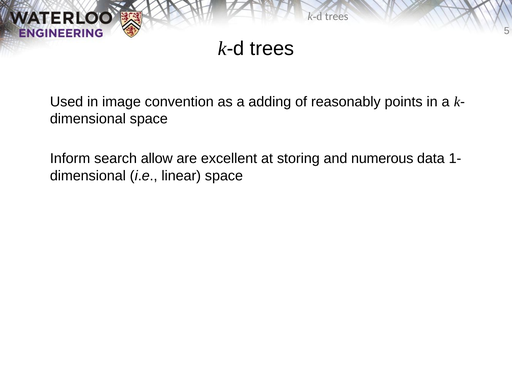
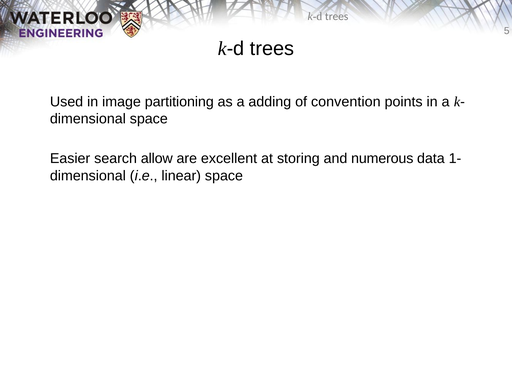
convention: convention -> partitioning
reasonably: reasonably -> convention
Inform: Inform -> Easier
